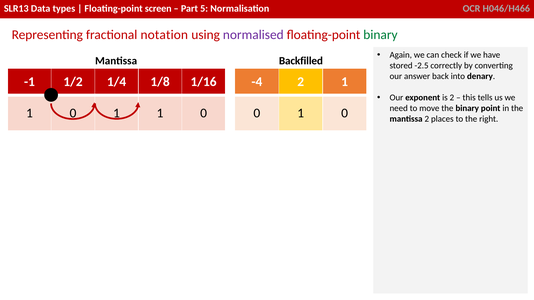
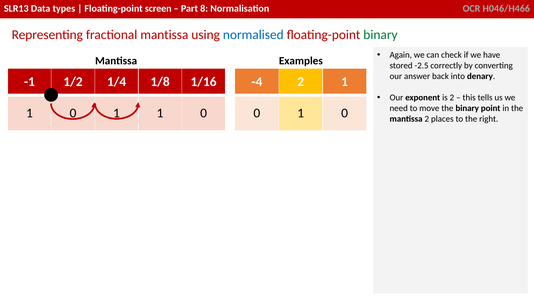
5: 5 -> 8
fractional notation: notation -> mantissa
normalised colour: purple -> blue
Backfilled: Backfilled -> Examples
